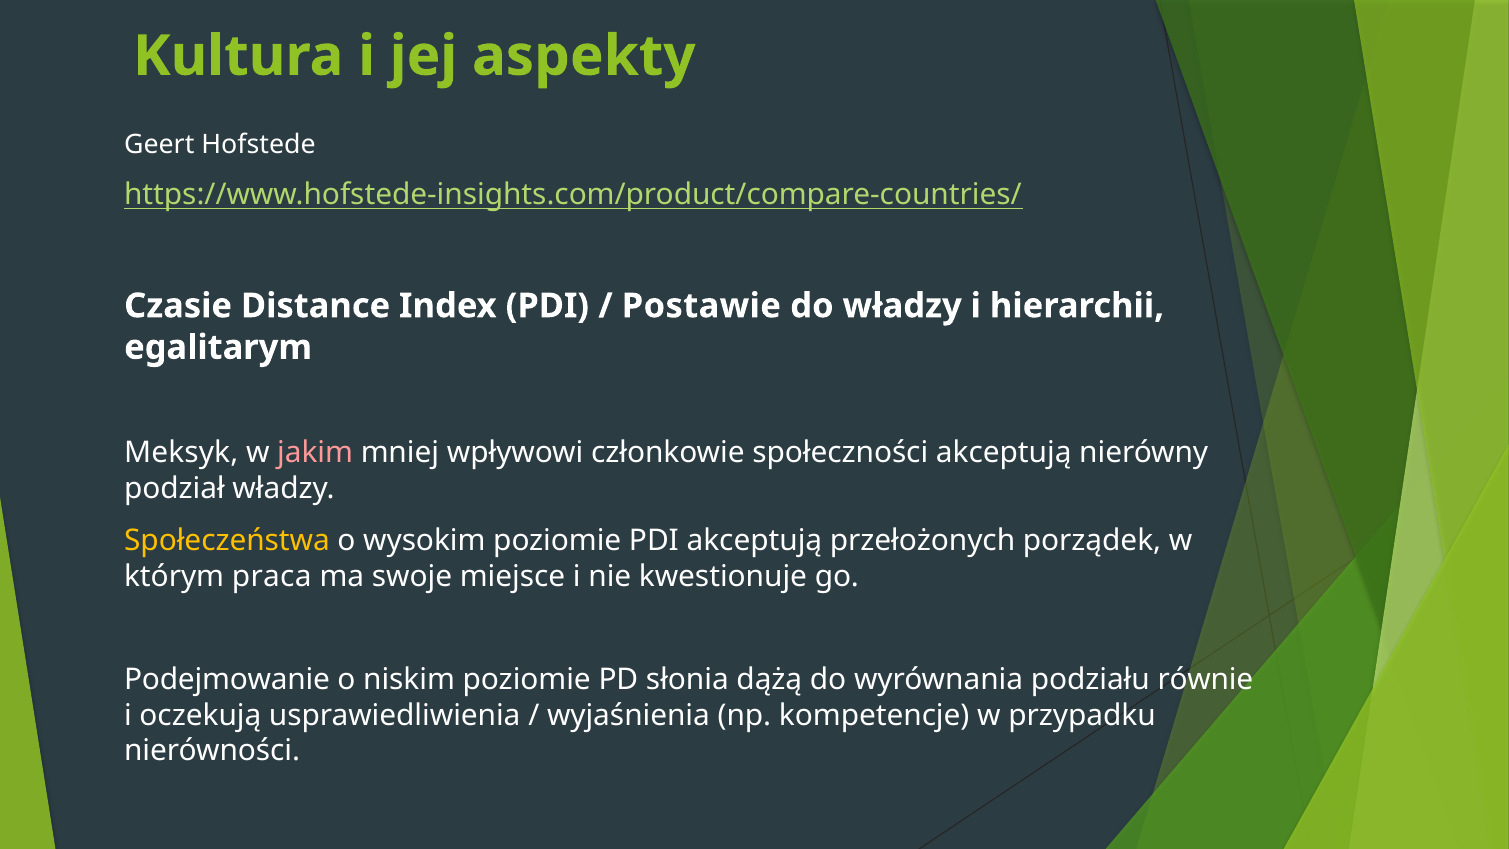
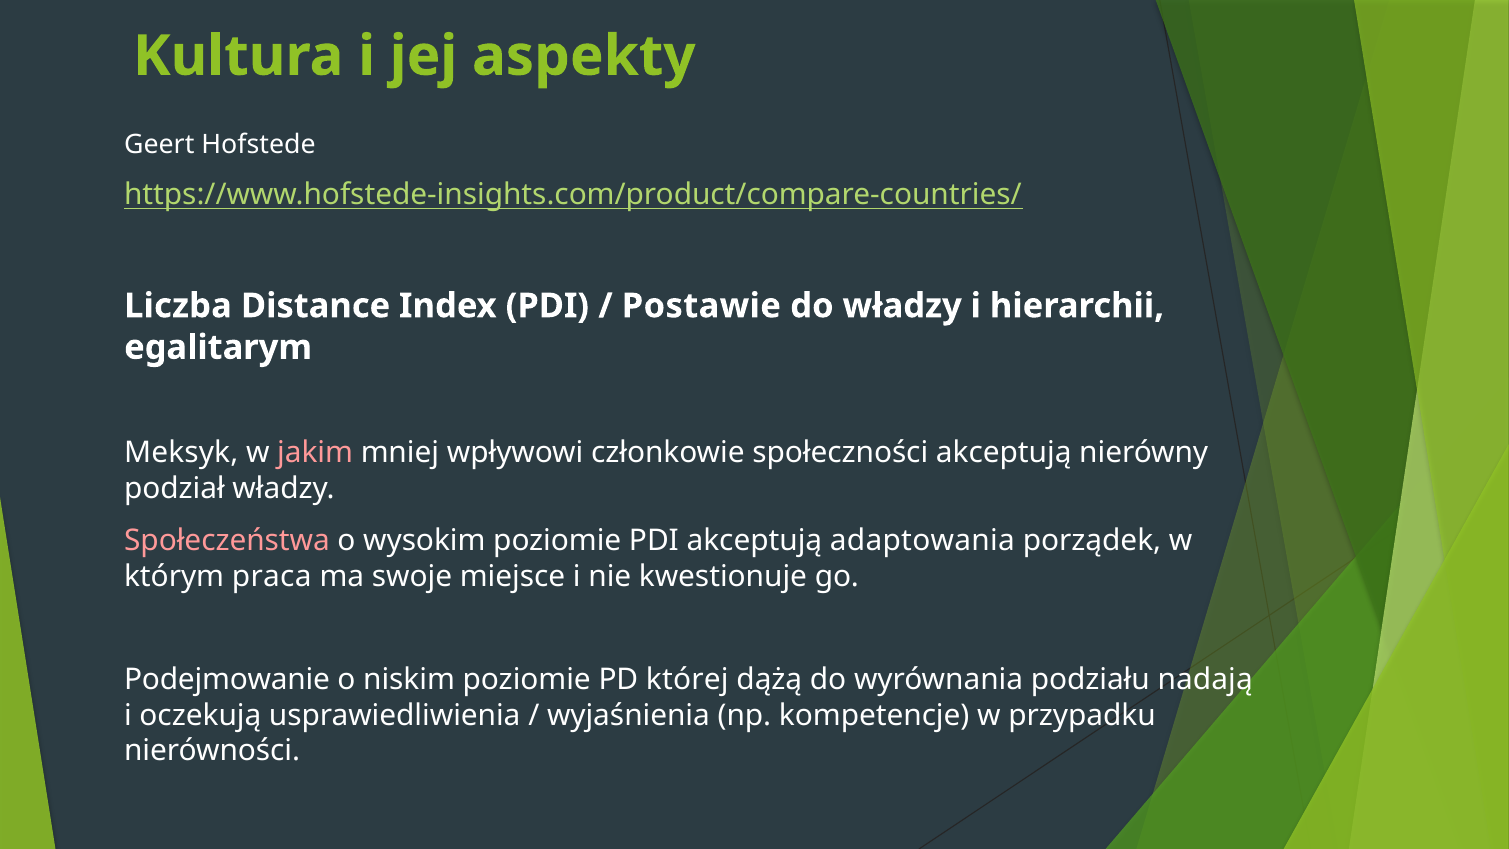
Czasie: Czasie -> Liczba
Społeczeństwa colour: yellow -> pink
przełożonych: przełożonych -> adaptowania
słonia: słonia -> której
równie: równie -> nadają
